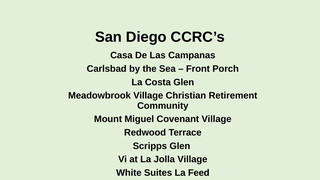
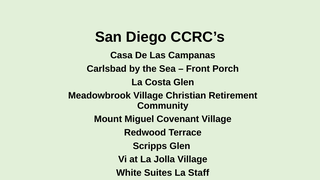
Feed: Feed -> Staff
